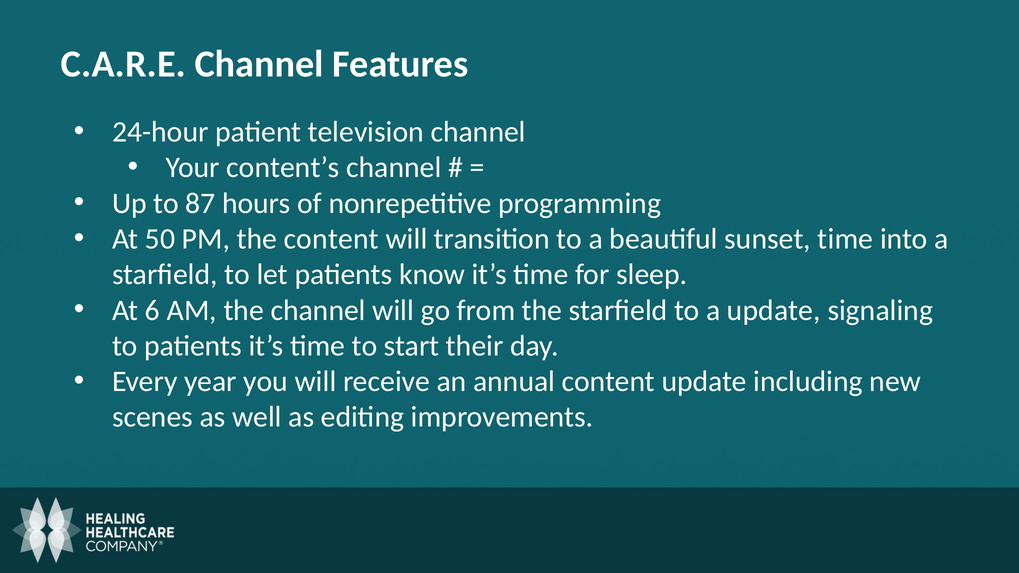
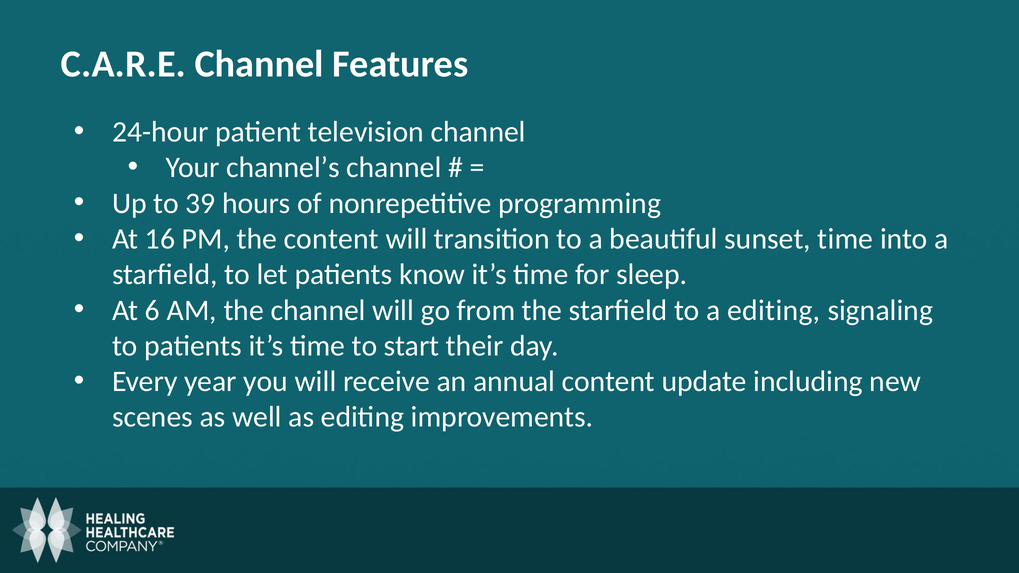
content’s: content’s -> channel’s
87: 87 -> 39
50: 50 -> 16
a update: update -> editing
